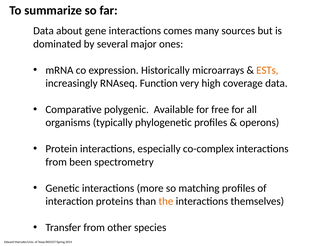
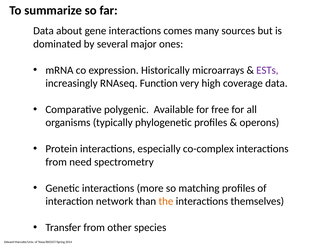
ESTs colour: orange -> purple
been: been -> need
proteins: proteins -> network
